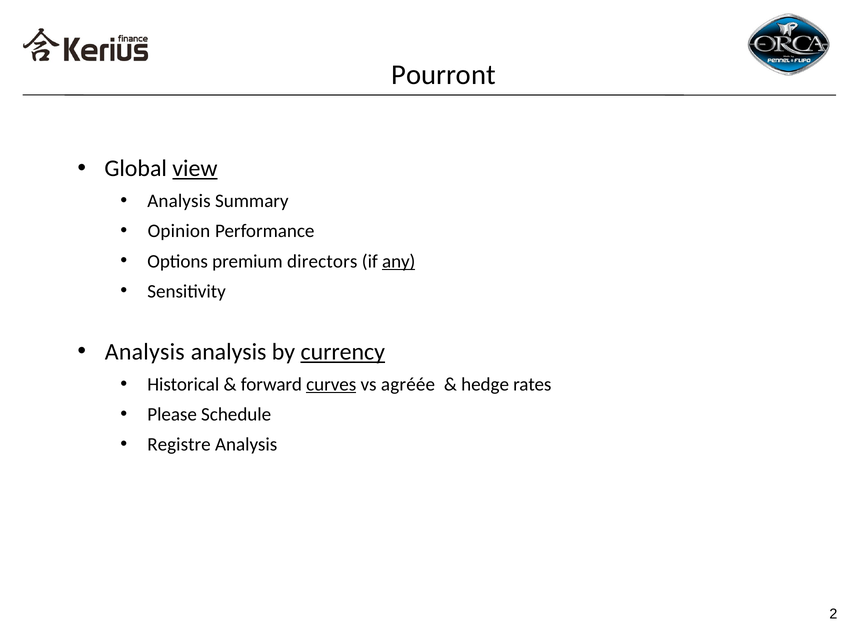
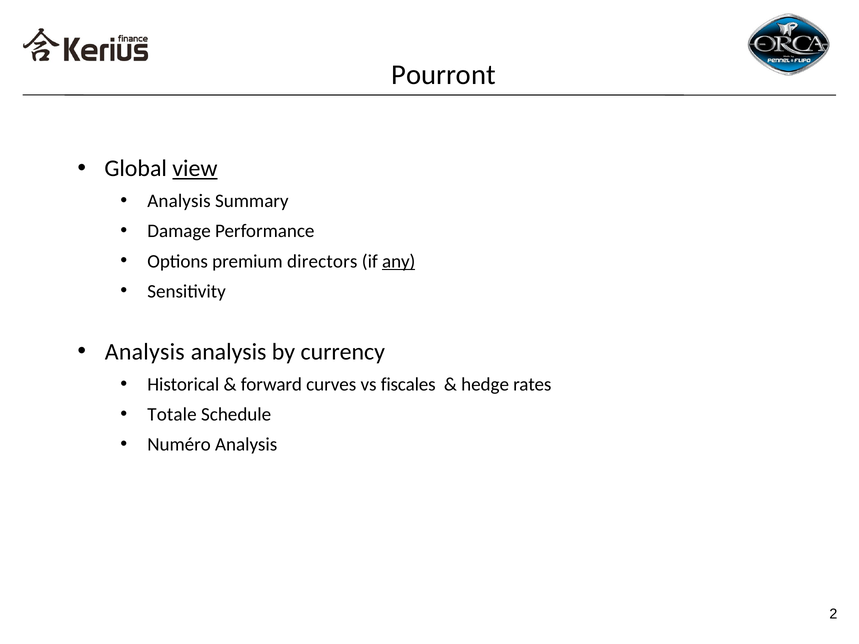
Opinion: Opinion -> Damage
currency underline: present -> none
curves underline: present -> none
agréée: agréée -> fiscales
Please: Please -> Totale
Registre: Registre -> Numéro
